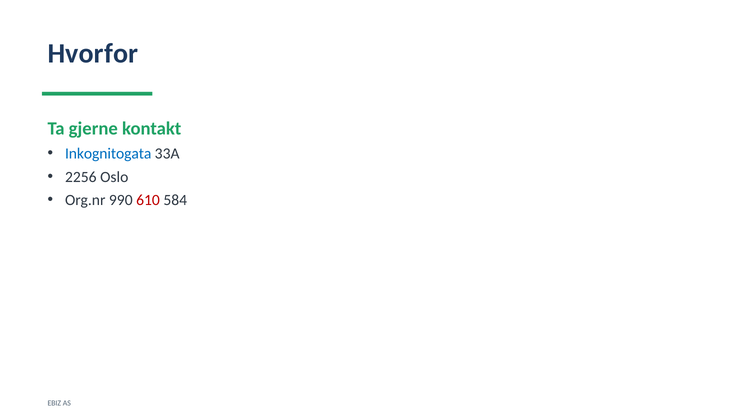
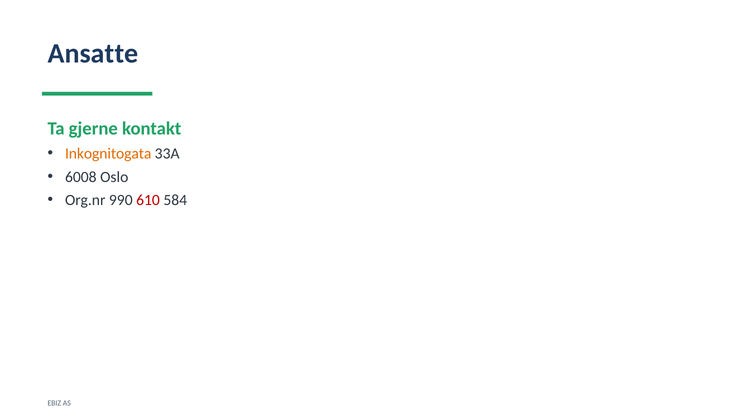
Hvorfor: Hvorfor -> Ansatte
Inkognitogata colour: blue -> orange
2256: 2256 -> 6008
